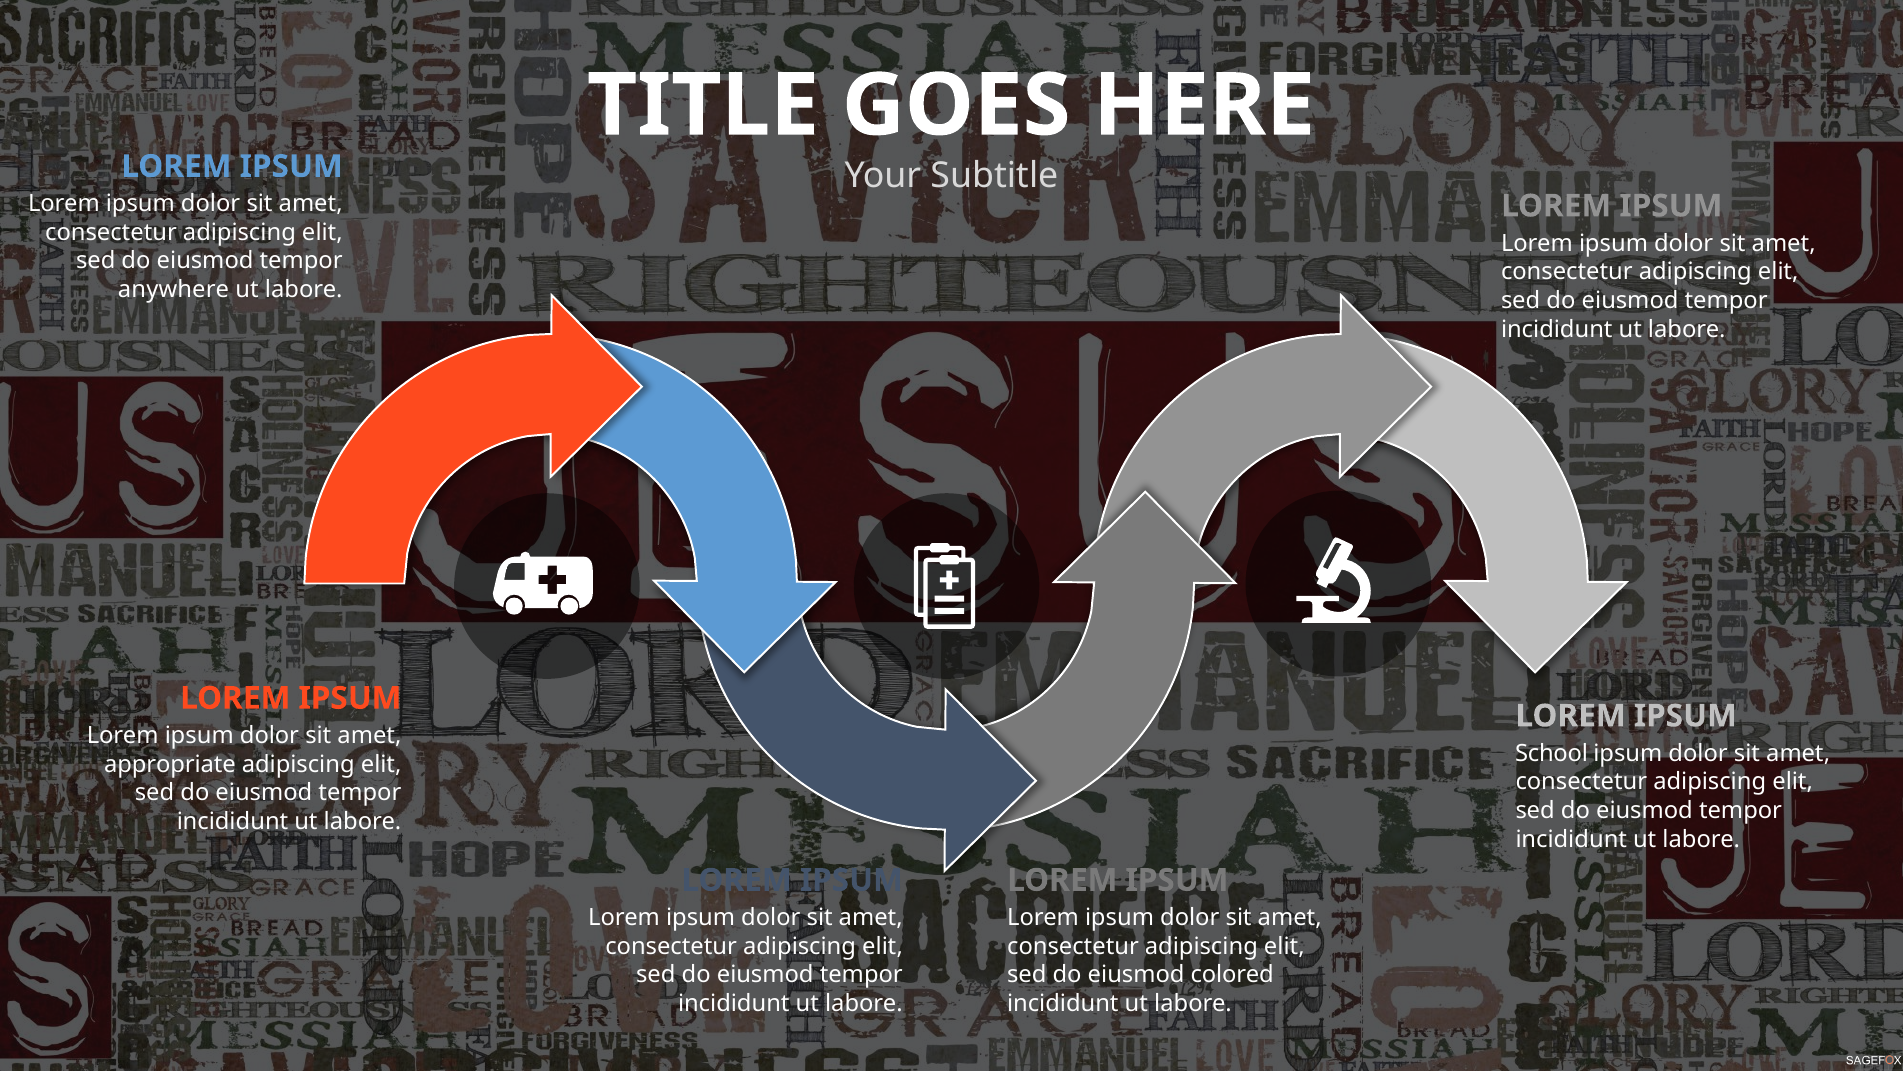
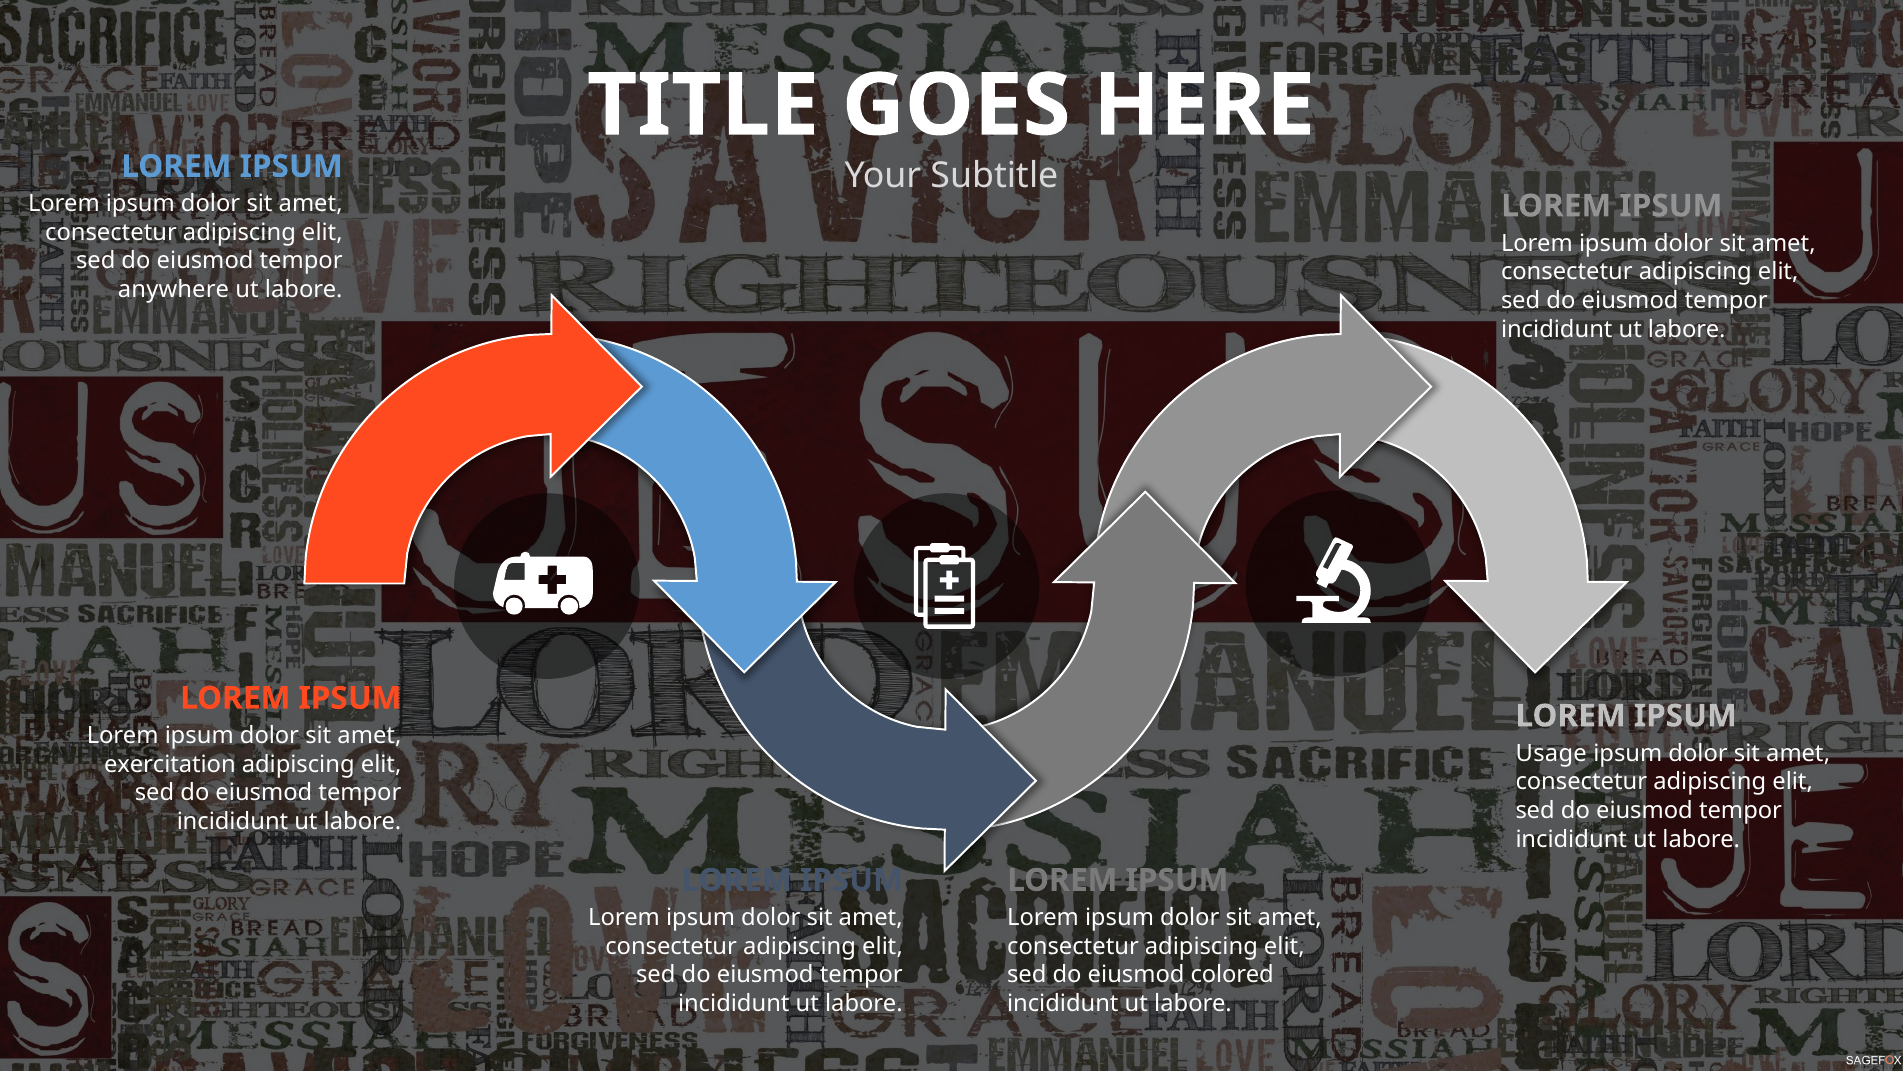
School: School -> Usage
appropriate: appropriate -> exercitation
